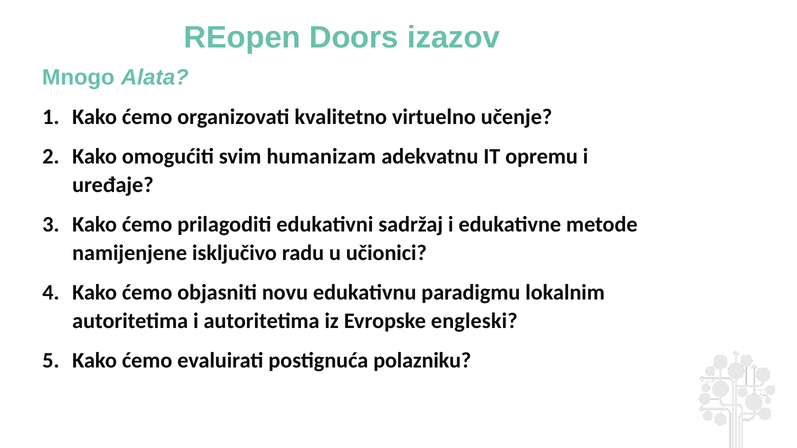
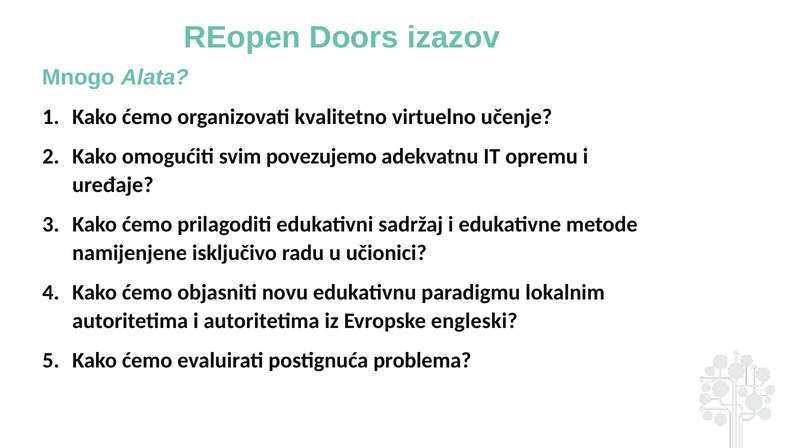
humanizam: humanizam -> povezujemo
polazniku: polazniku -> problema
